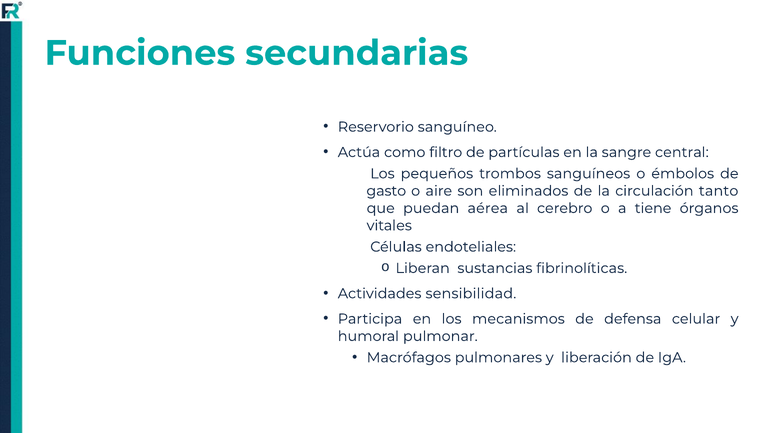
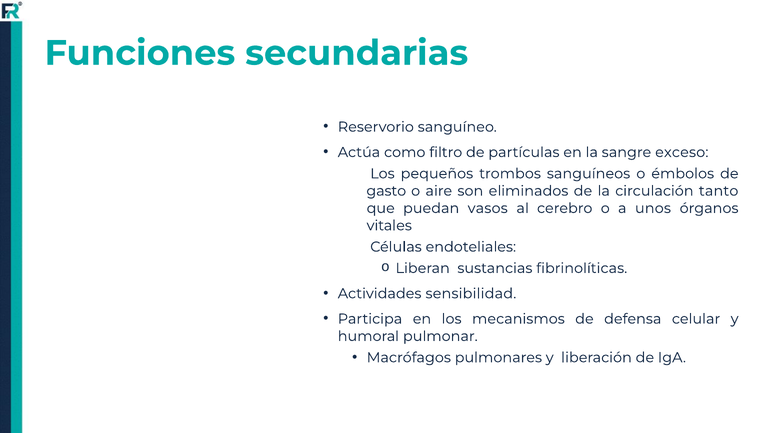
central: central -> exceso
aérea: aérea -> vasos
tiene: tiene -> unos
